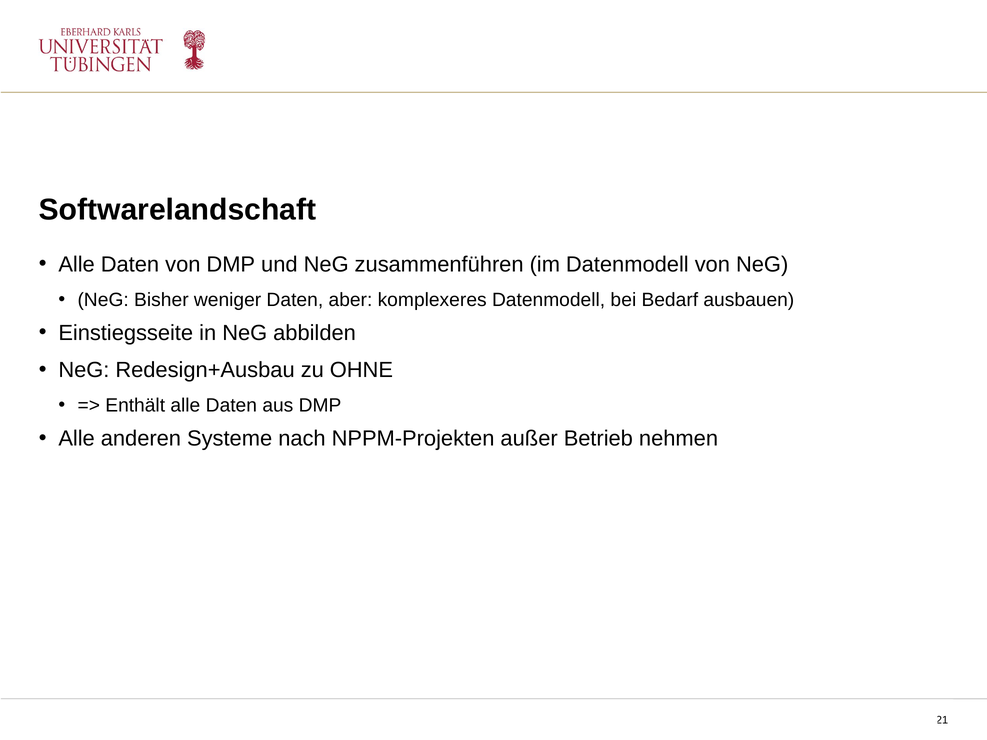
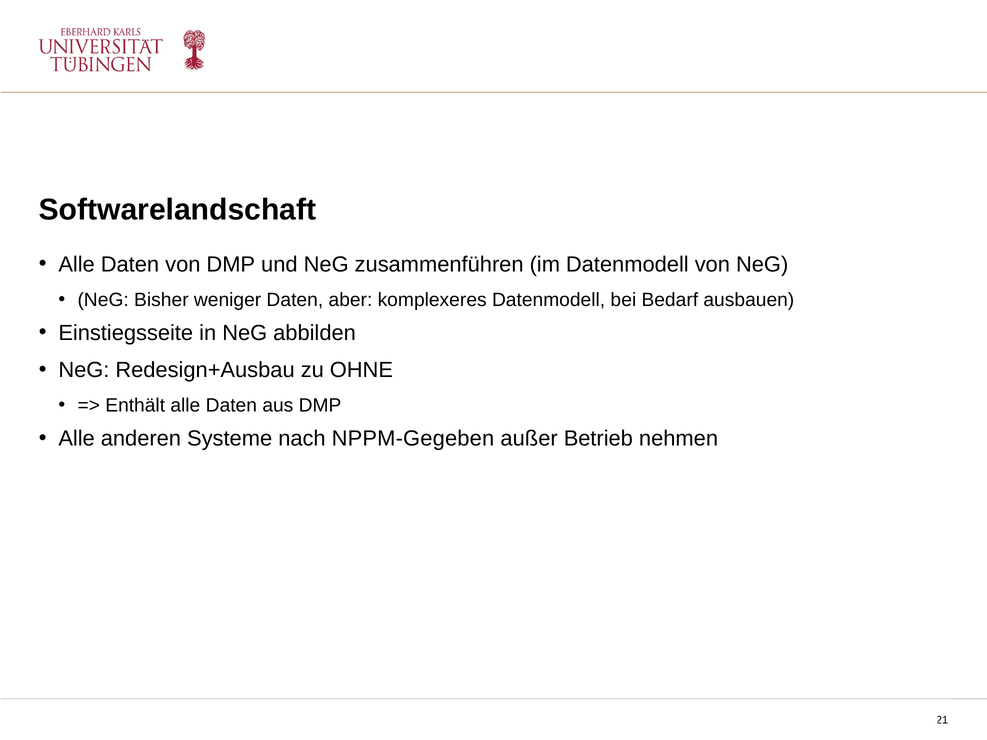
NPPM-Projekten: NPPM-Projekten -> NPPM-Gegeben
